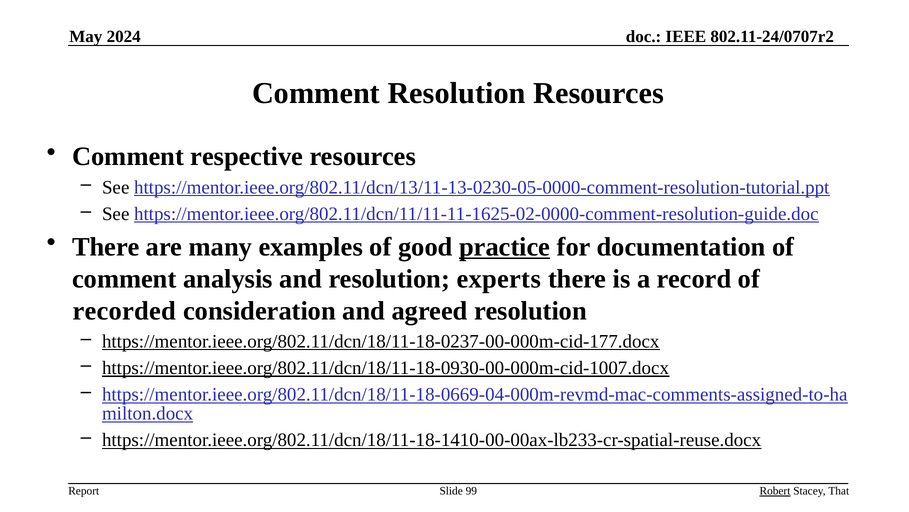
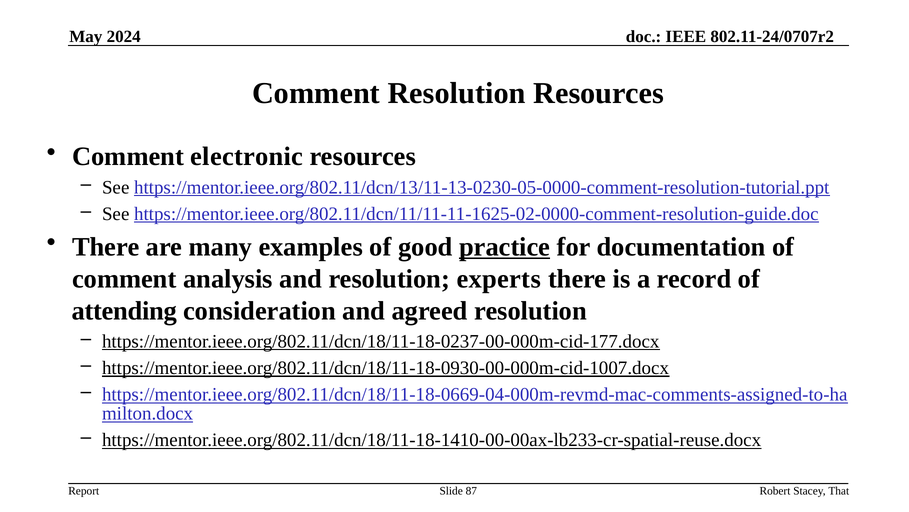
respective: respective -> electronic
recorded: recorded -> attending
99: 99 -> 87
Robert underline: present -> none
